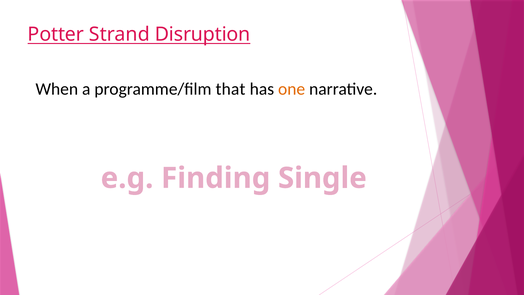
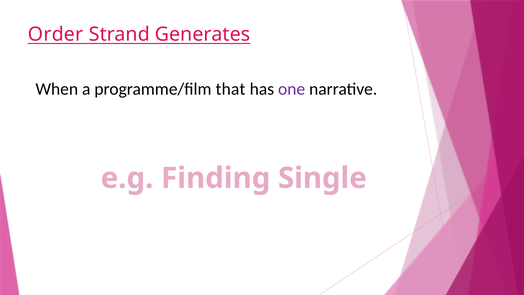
Potter: Potter -> Order
Disruption: Disruption -> Generates
one colour: orange -> purple
